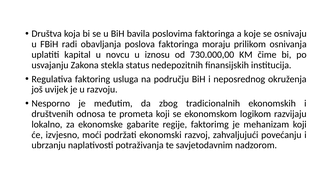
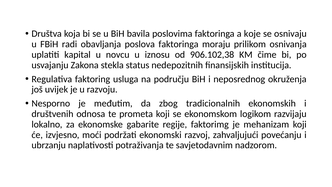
730.000,00: 730.000,00 -> 906.102,38
